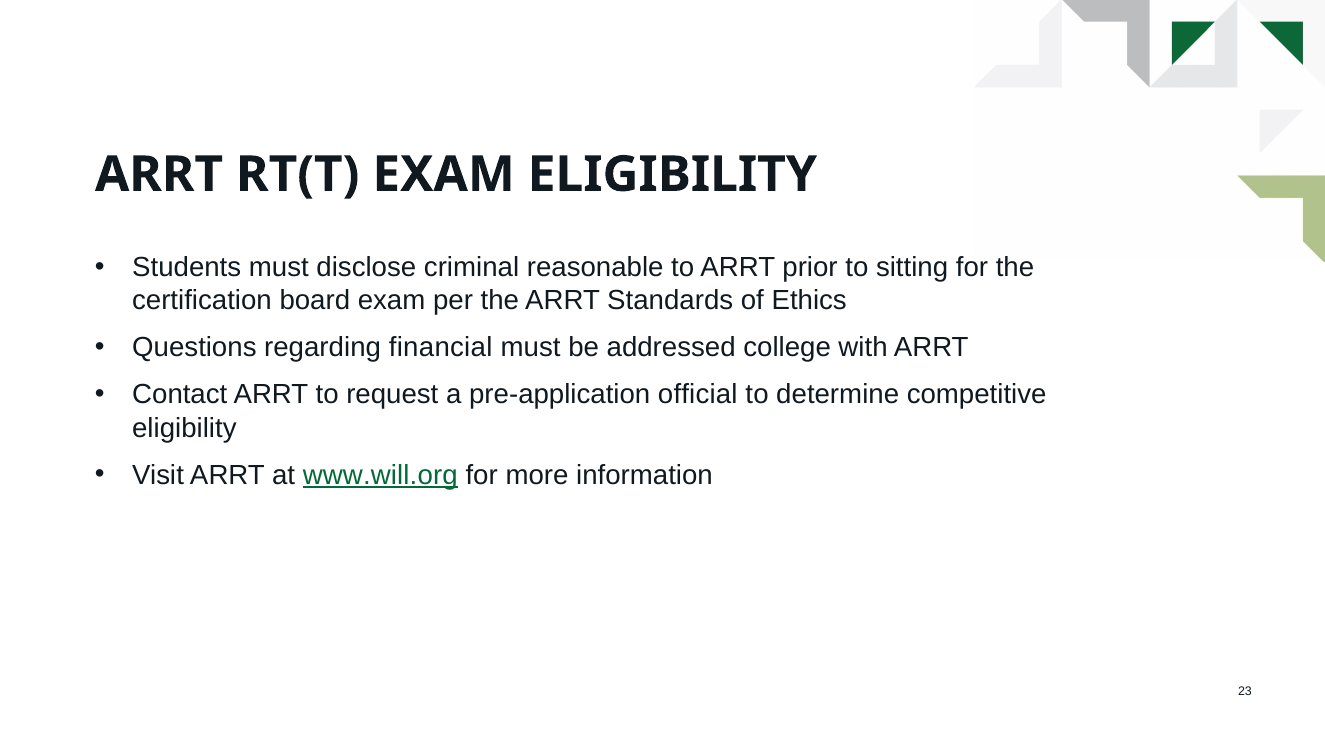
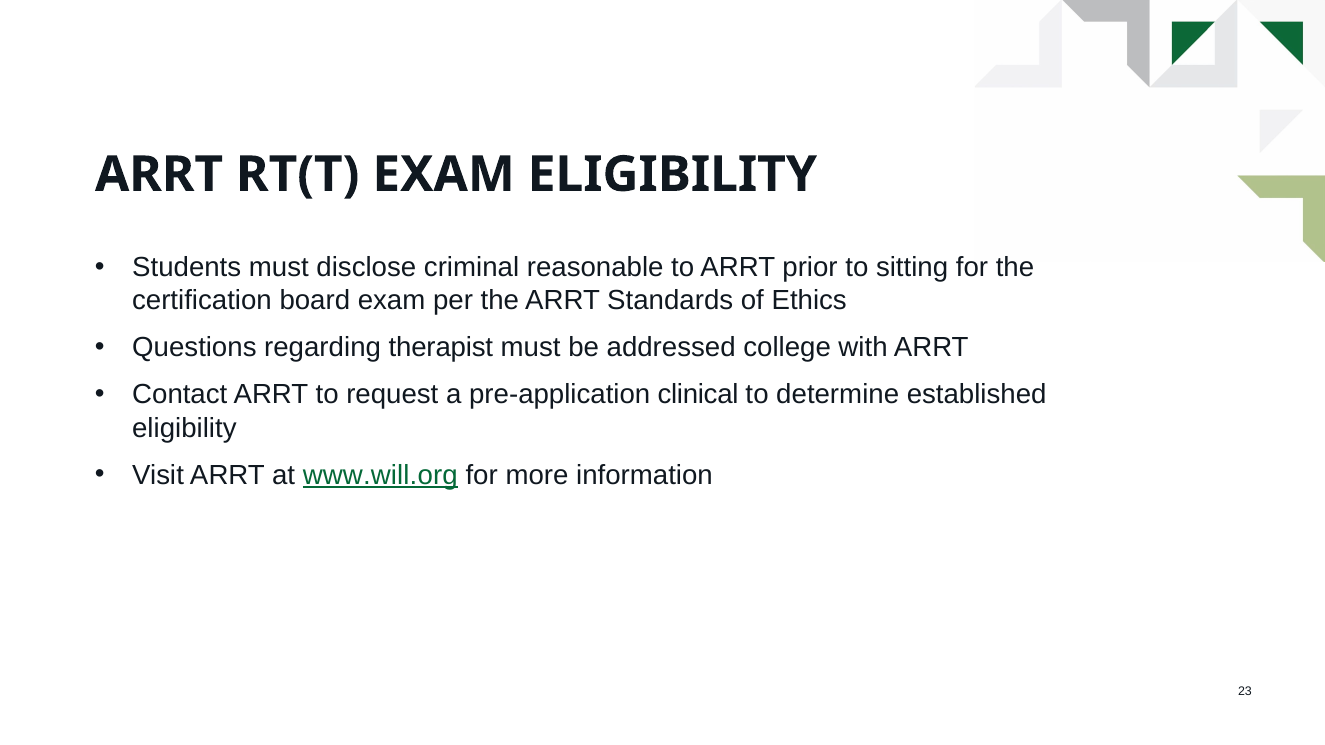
financial: financial -> therapist
official: official -> clinical
competitive: competitive -> established
